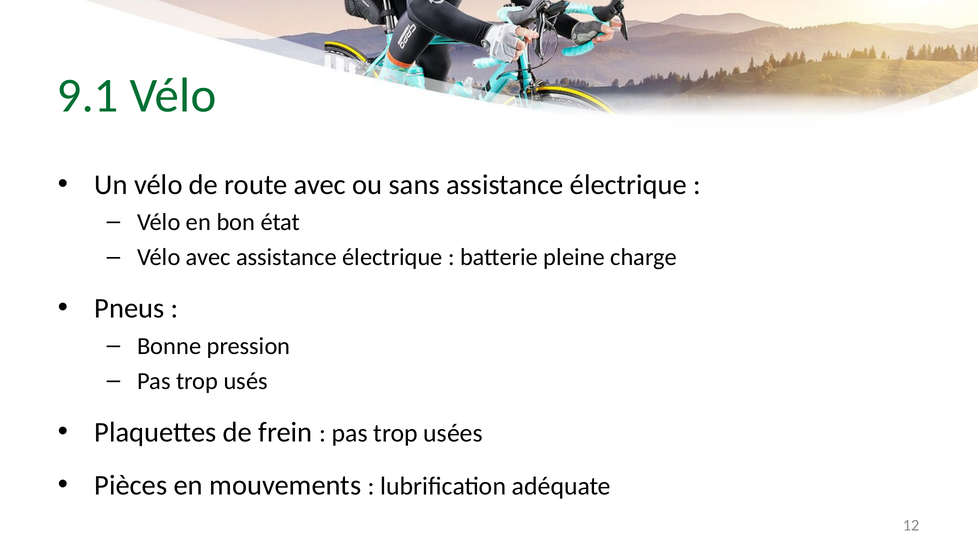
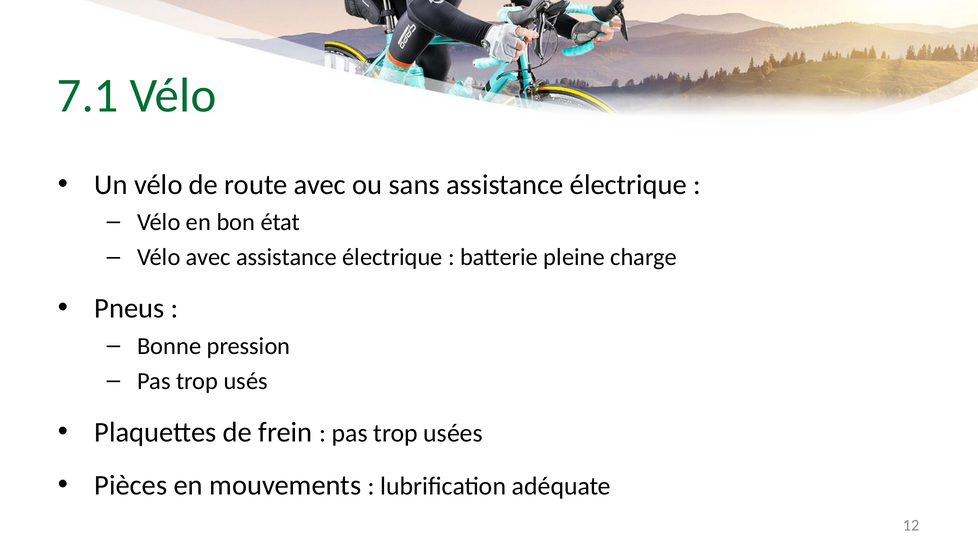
9.1: 9.1 -> 7.1
